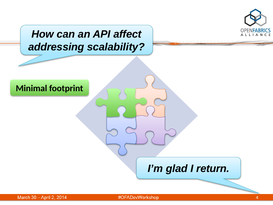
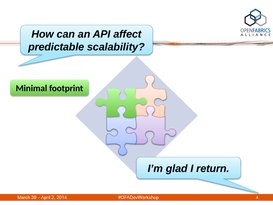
addressing: addressing -> predictable
